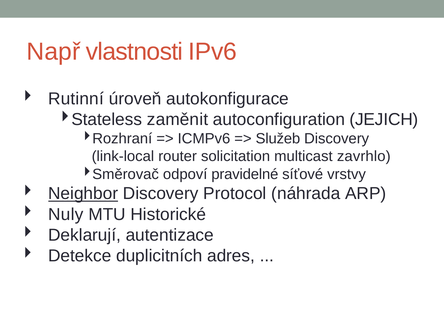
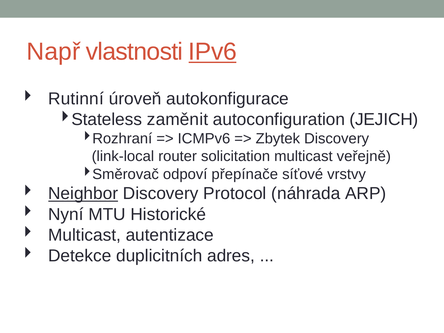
IPv6 underline: none -> present
Služeb: Služeb -> Zbytek
zavrhlo: zavrhlo -> veřejně
pravidelné: pravidelné -> přepínače
Nuly: Nuly -> Nyní
Deklarují at (85, 235): Deklarují -> Multicast
